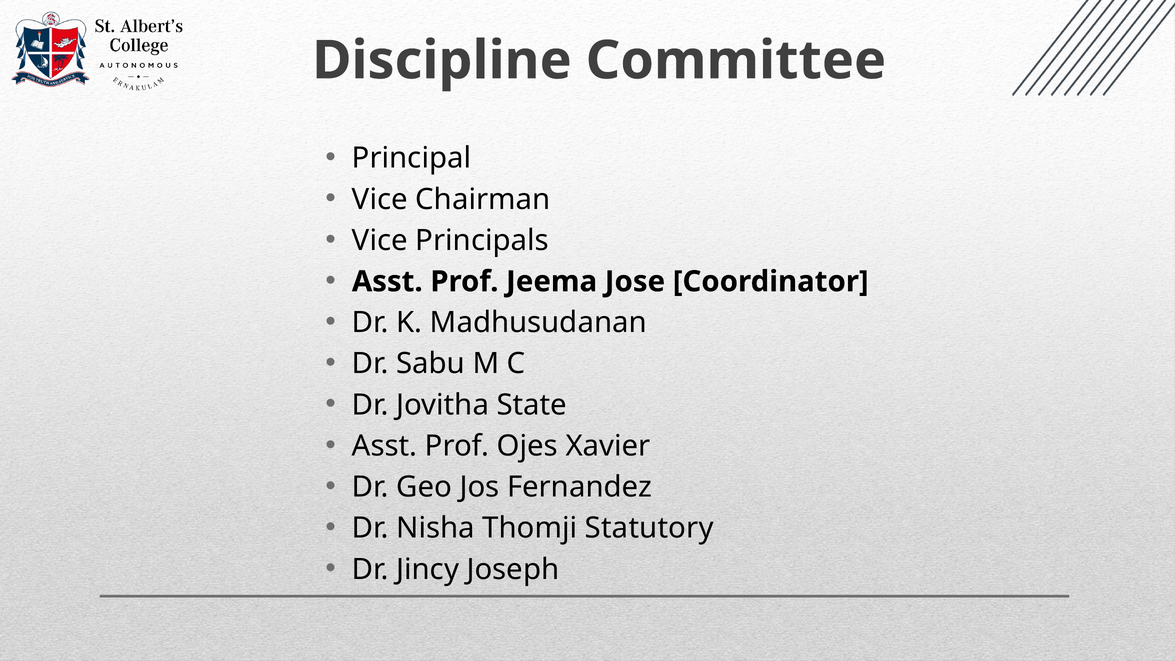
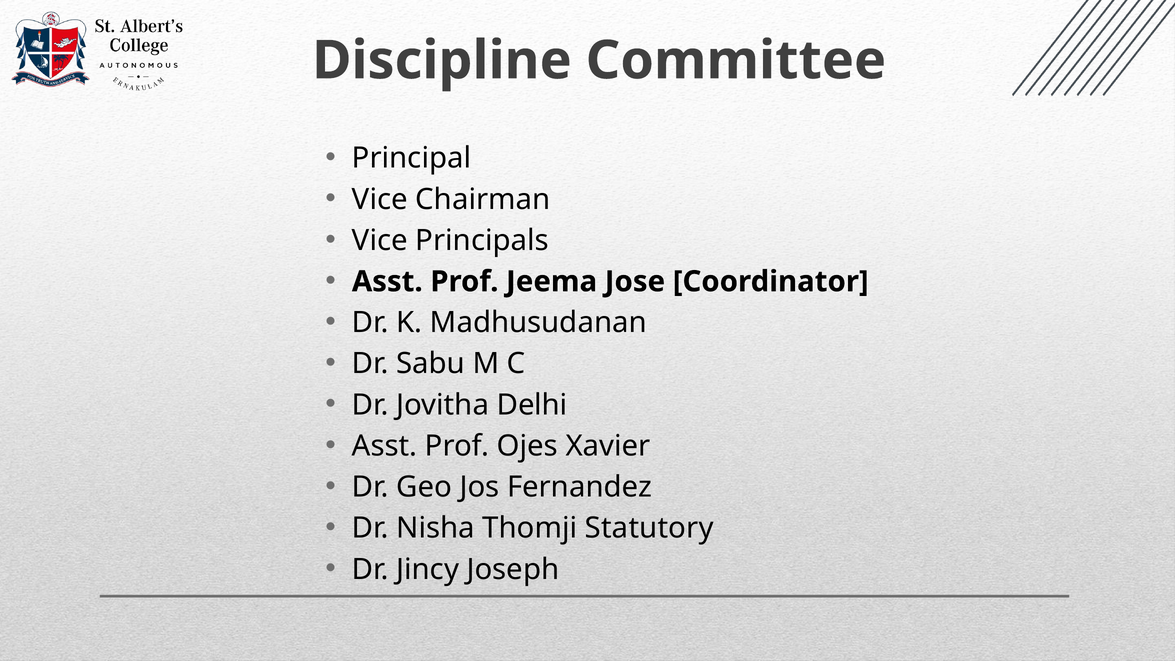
State: State -> Delhi
